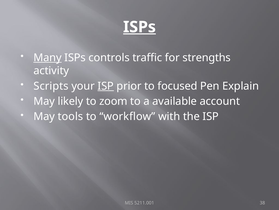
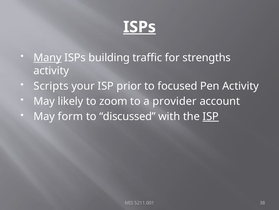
controls: controls -> building
ISP at (106, 86) underline: present -> none
Pen Explain: Explain -> Activity
available: available -> provider
tools: tools -> form
workflow: workflow -> discussed
ISP at (211, 116) underline: none -> present
